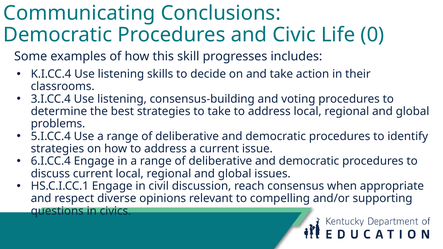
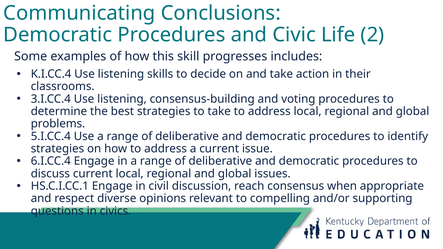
0: 0 -> 2
